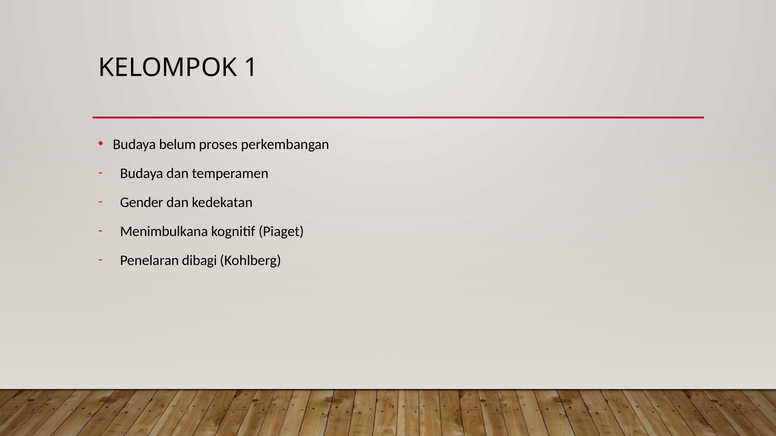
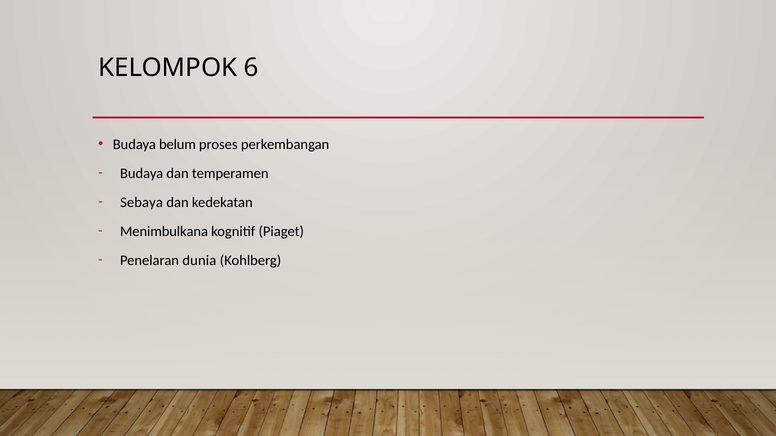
1: 1 -> 6
Gender: Gender -> Sebaya
dibagi: dibagi -> dunia
